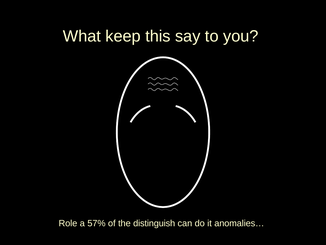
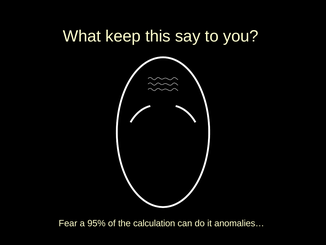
Role: Role -> Fear
57%: 57% -> 95%
distinguish: distinguish -> calculation
